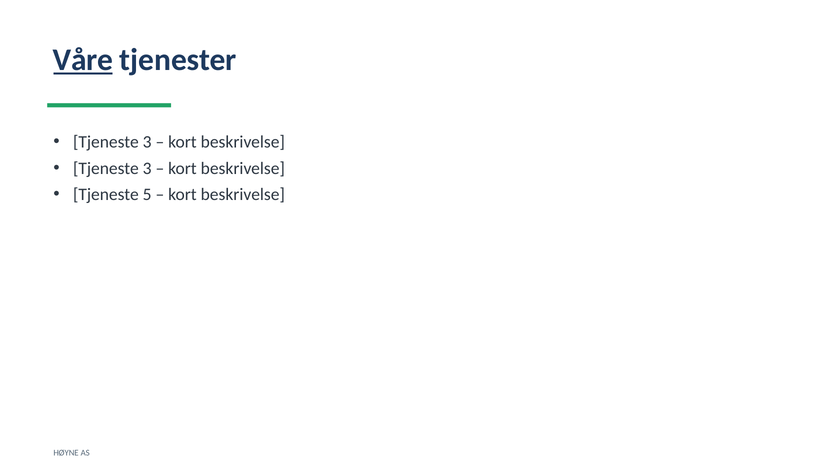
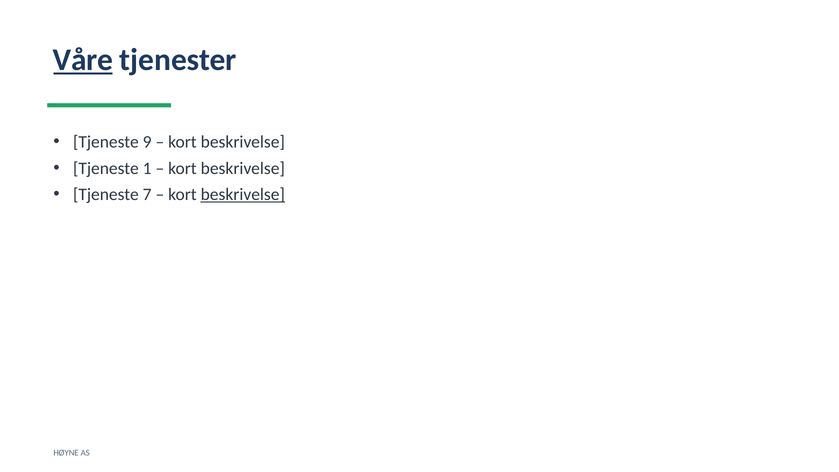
3 at (147, 142): 3 -> 9
3 at (147, 168): 3 -> 1
5: 5 -> 7
beskrivelse at (243, 195) underline: none -> present
